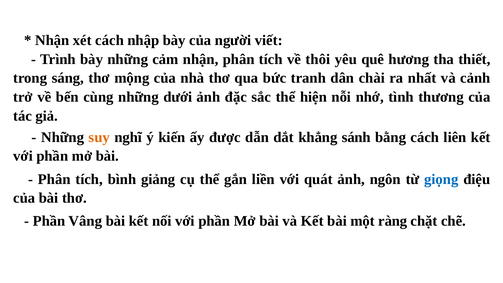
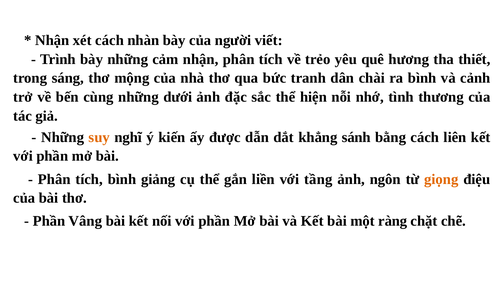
nhập: nhập -> nhàn
thôi: thôi -> trẻo
ra nhất: nhất -> bình
quát: quát -> tầng
giọng colour: blue -> orange
